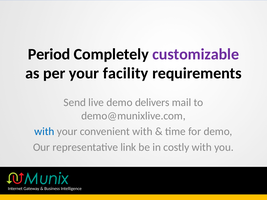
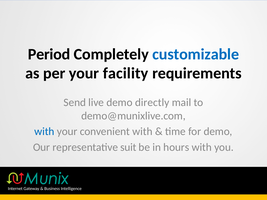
customizable colour: purple -> blue
delivers: delivers -> directly
link: link -> suit
costly: costly -> hours
